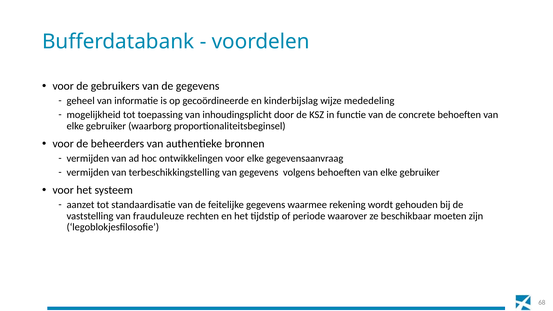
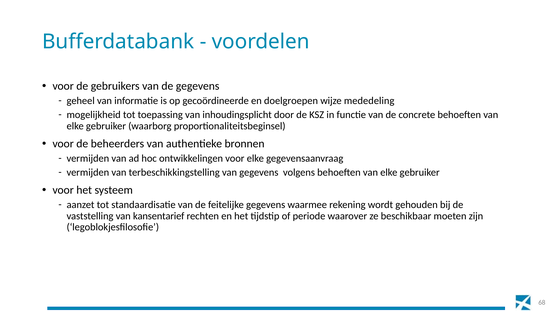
kinderbijslag: kinderbijslag -> doelgroepen
frauduleuze: frauduleuze -> kansentarief
